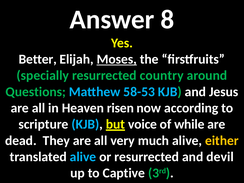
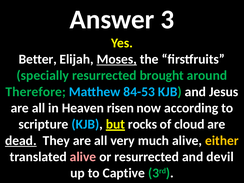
8: 8 -> 3
country: country -> brought
Questions: Questions -> Therefore
58-53: 58-53 -> 84-53
voice: voice -> rocks
while: while -> cloud
dead underline: none -> present
alive at (83, 157) colour: light blue -> pink
